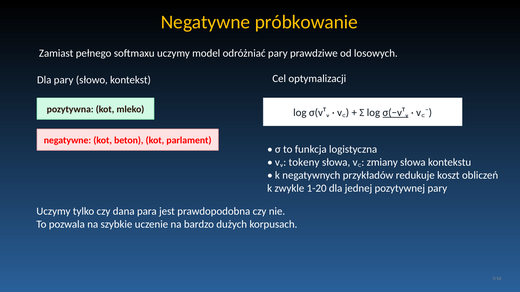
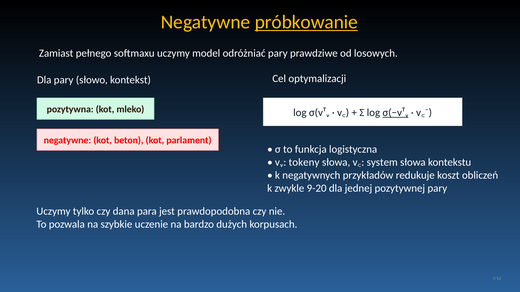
próbkowanie underline: none -> present
zmiany: zmiany -> system
1-20: 1-20 -> 9-20
